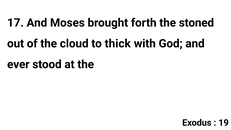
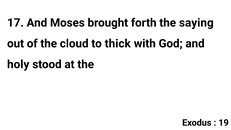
stoned: stoned -> saying
ever: ever -> holy
